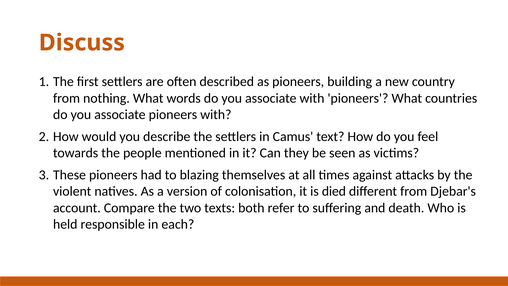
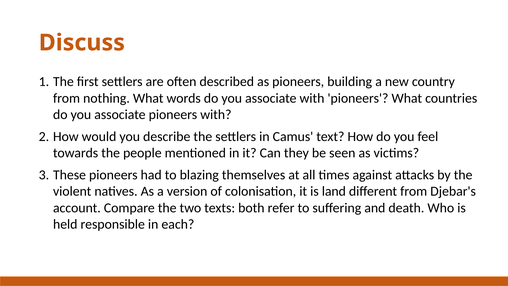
died: died -> land
